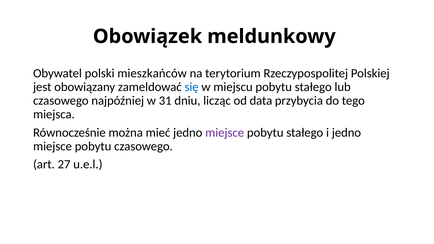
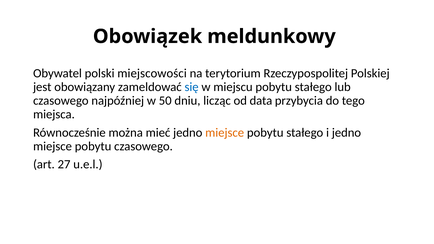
mieszkańców: mieszkańców -> miejscowości
31: 31 -> 50
miejsce at (225, 133) colour: purple -> orange
